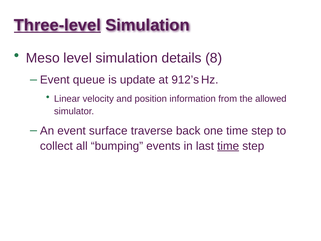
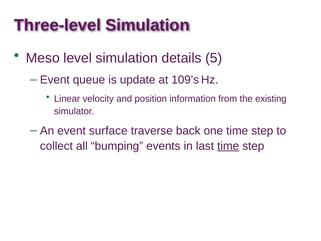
Three-level underline: present -> none
8: 8 -> 5
912’s: 912’s -> 109’s
allowed: allowed -> existing
